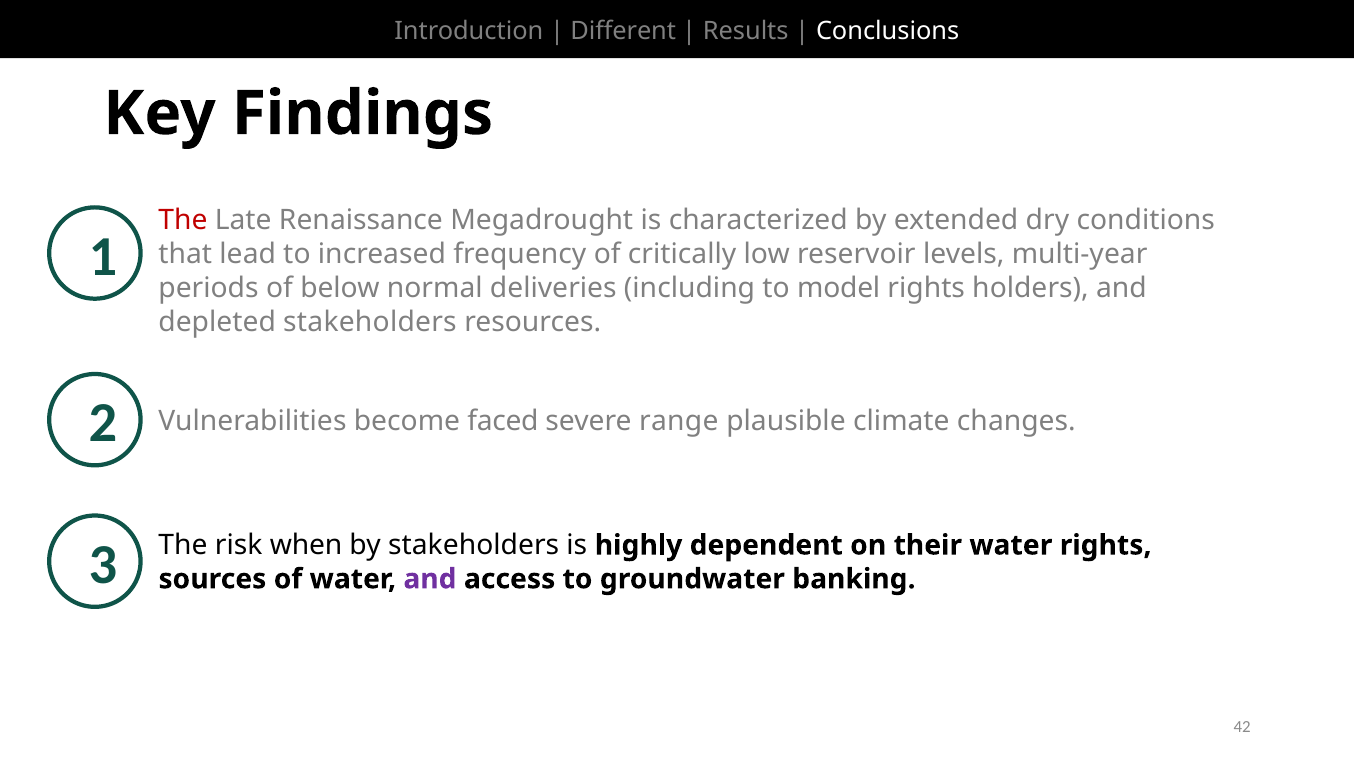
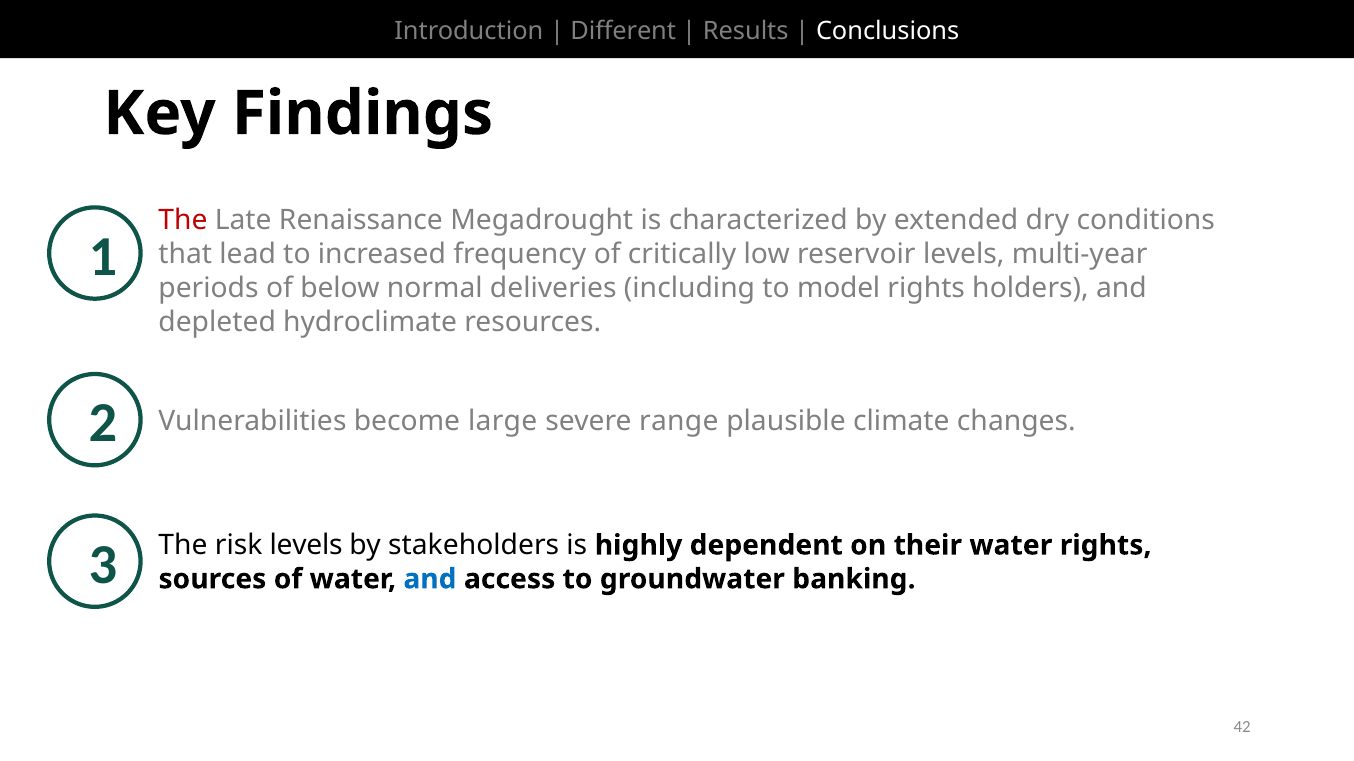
depleted stakeholders: stakeholders -> hydroclimate
faced: faced -> large
risk when: when -> levels
and at (430, 580) colour: purple -> blue
